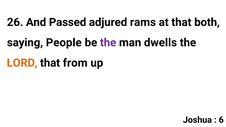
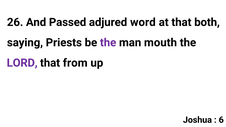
rams: rams -> word
People: People -> Priests
dwells: dwells -> mouth
LORD colour: orange -> purple
